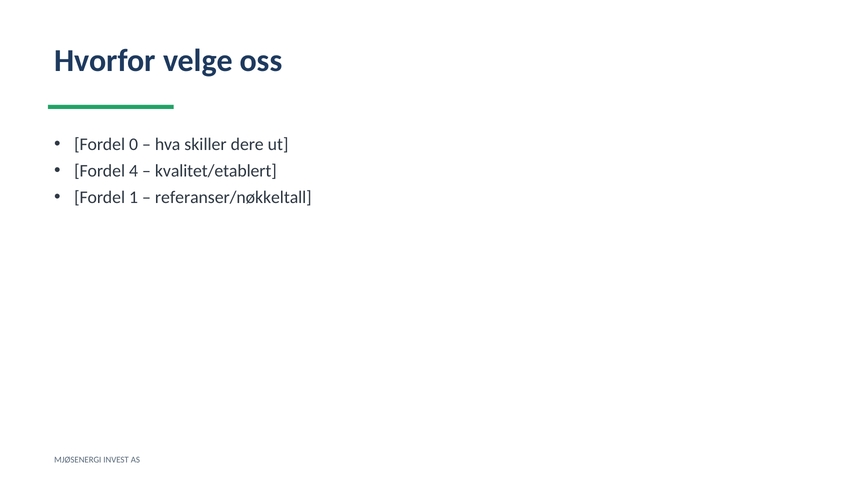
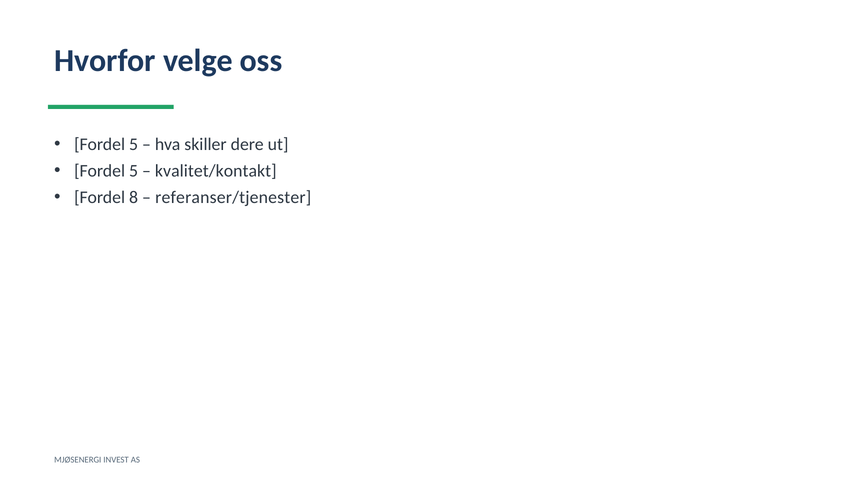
0 at (134, 144): 0 -> 5
4 at (134, 171): 4 -> 5
kvalitet/etablert: kvalitet/etablert -> kvalitet/kontakt
1: 1 -> 8
referanser/nøkkeltall: referanser/nøkkeltall -> referanser/tjenester
